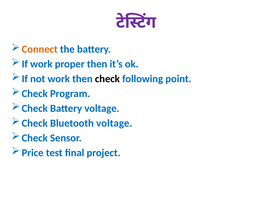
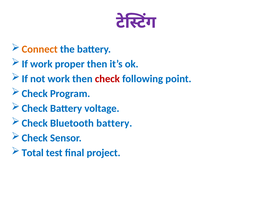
check at (107, 79) colour: black -> red
Bluetooth voltage: voltage -> battery
Price: Price -> Total
